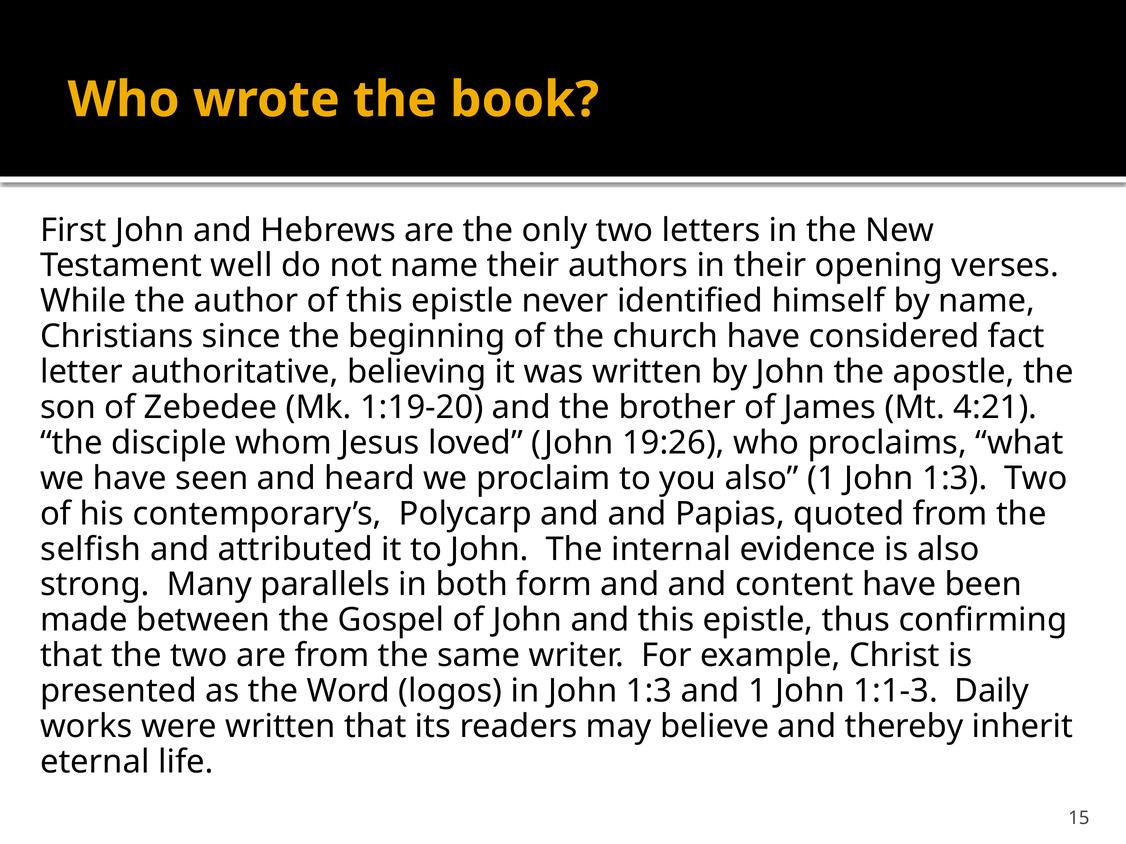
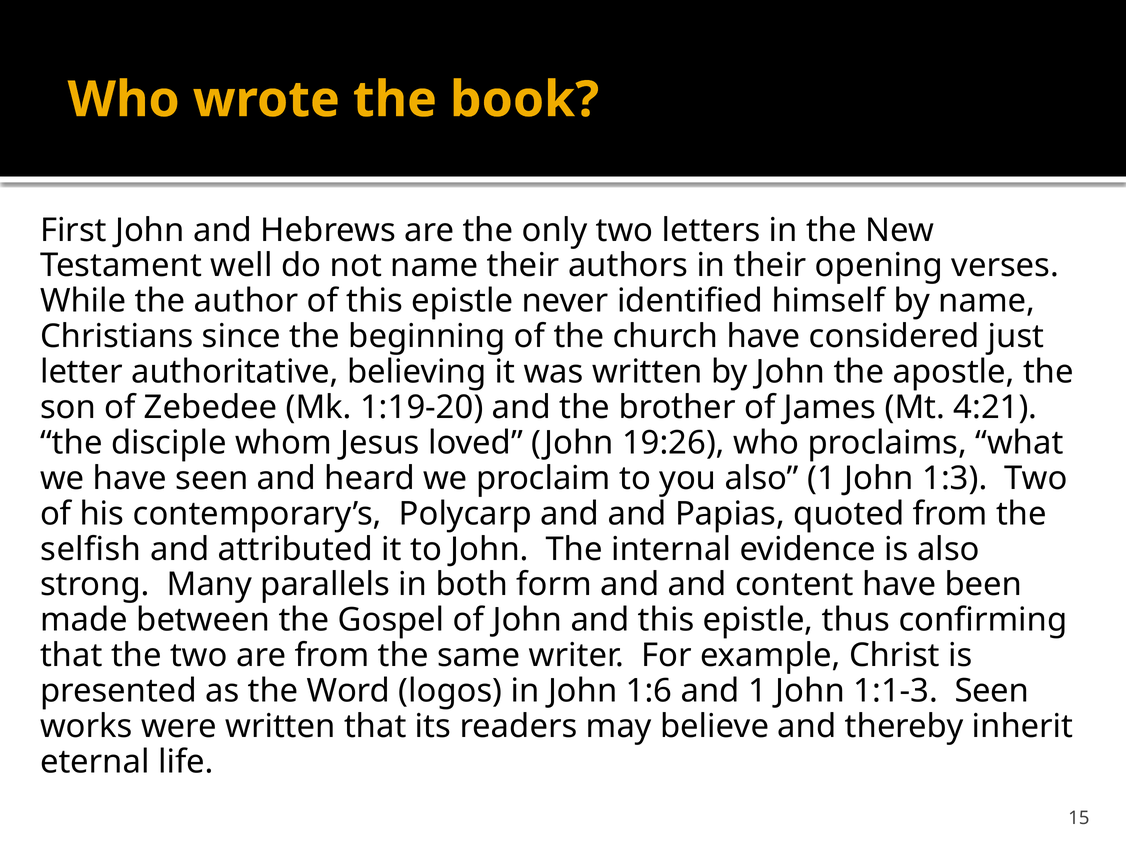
fact: fact -> just
in John 1:3: 1:3 -> 1:6
1:1-3 Daily: Daily -> Seen
